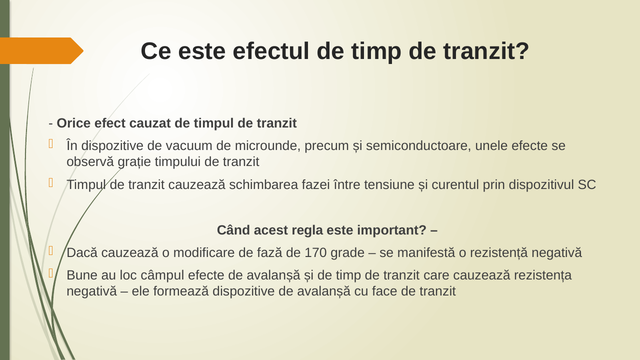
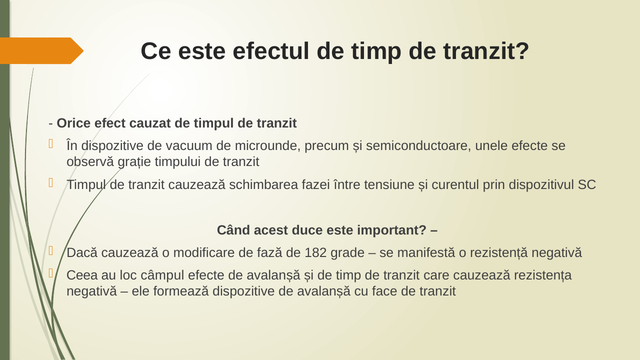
regla: regla -> duce
170: 170 -> 182
Bune: Bune -> Ceea
